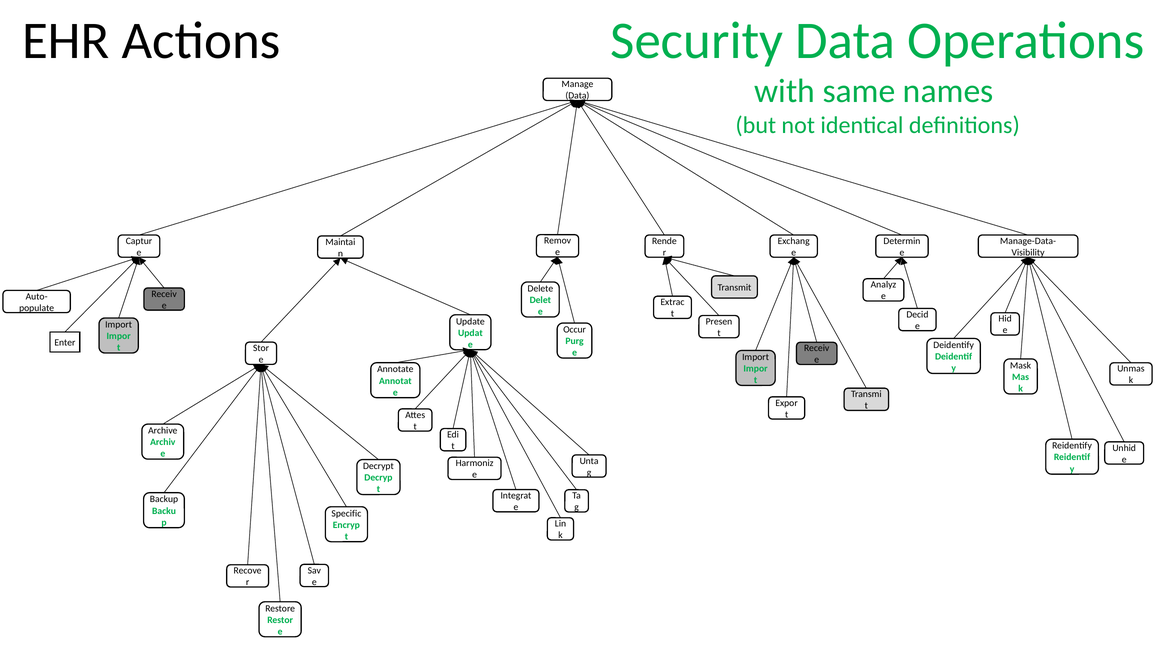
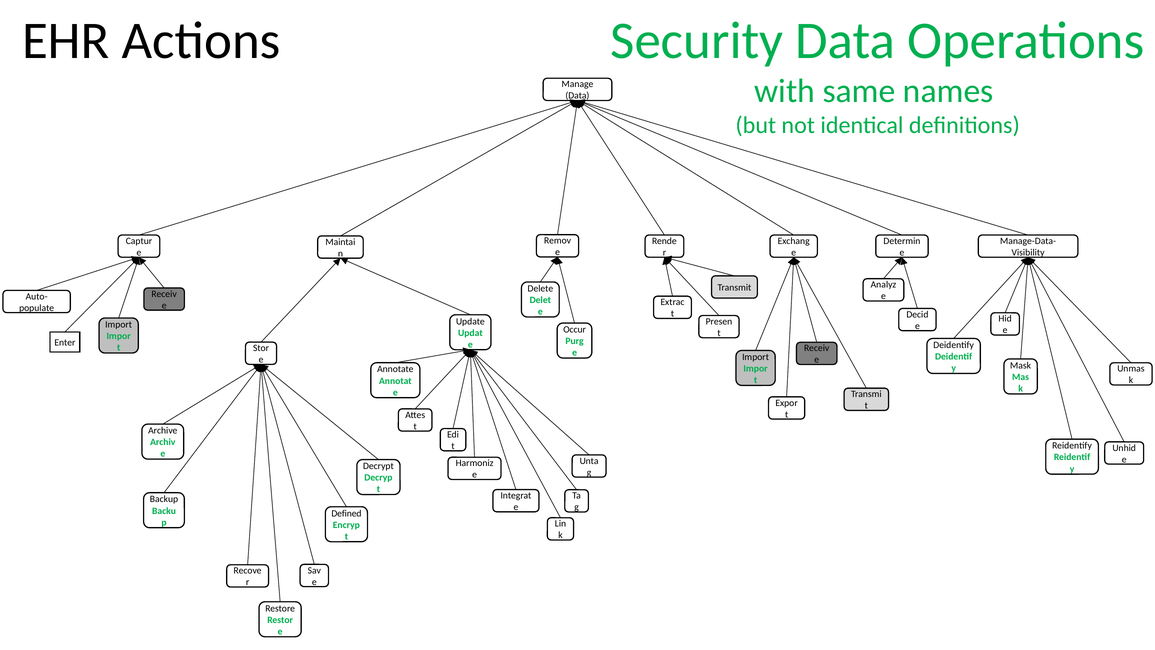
Specific: Specific -> Defined
